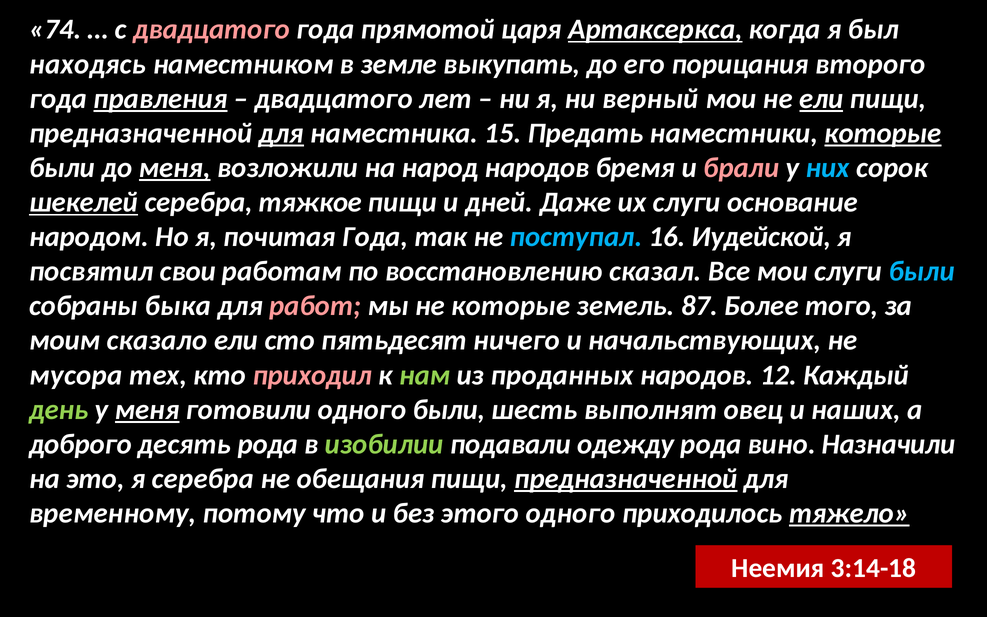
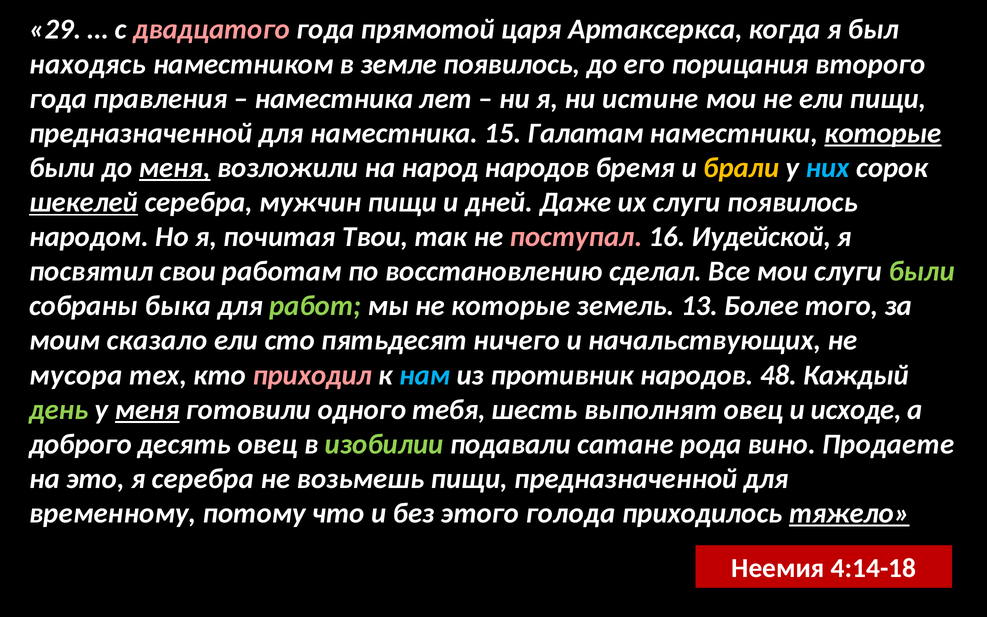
74: 74 -> 29
Артаксеркса underline: present -> none
земле выкупать: выкупать -> появилось
правления underline: present -> none
двадцатого at (334, 99): двадцатого -> наместника
верный: верный -> истине
ели at (821, 99) underline: present -> none
для at (281, 133) underline: present -> none
Предать: Предать -> Галатам
брали colour: pink -> yellow
тяжкое: тяжкое -> мужчин
слуги основание: основание -> появилось
почитая Года: Года -> Твои
поступал colour: light blue -> pink
сказал: сказал -> сделал
были at (922, 271) colour: light blue -> light green
работ colour: pink -> light green
87: 87 -> 13
нам colour: light green -> light blue
проданных: проданных -> противник
12: 12 -> 48
одного были: были -> тебя
наших: наших -> исходе
десять рода: рода -> овец
одежду: одежду -> сатане
Назначили: Назначили -> Продаете
обещания: обещания -> возьмешь
предназначенной at (626, 479) underline: present -> none
этого одного: одного -> голода
3:14-18: 3:14-18 -> 4:14-18
